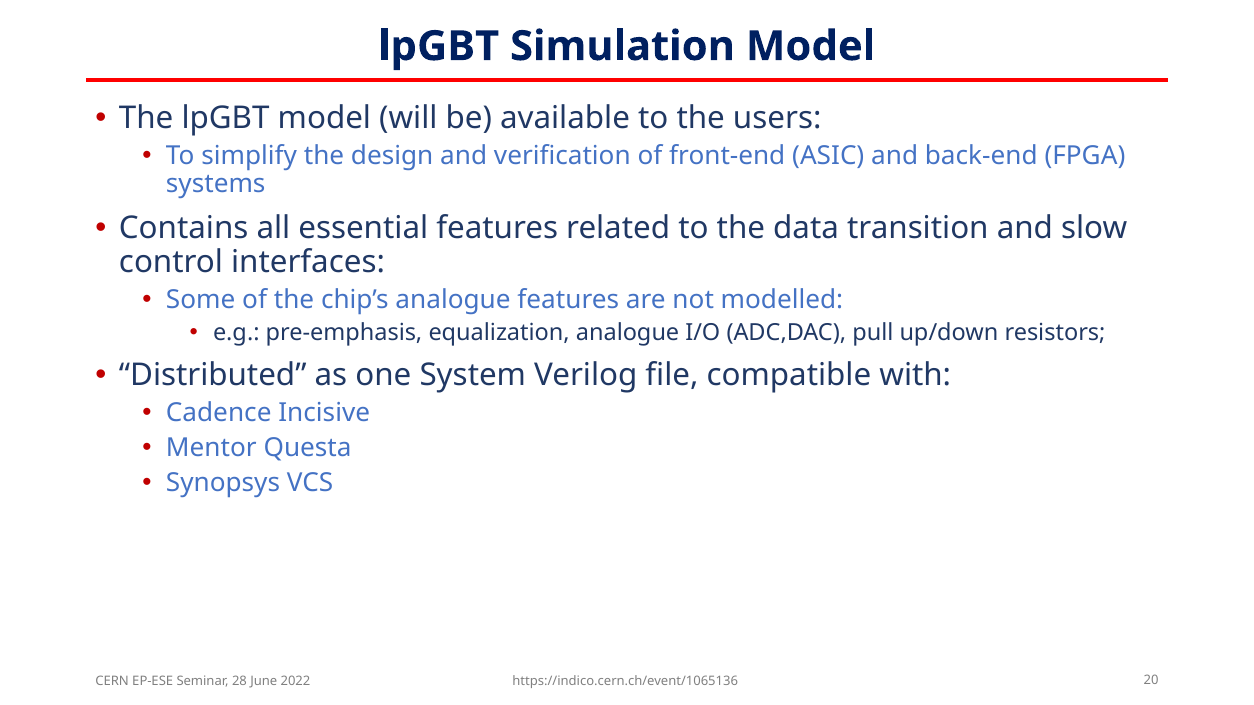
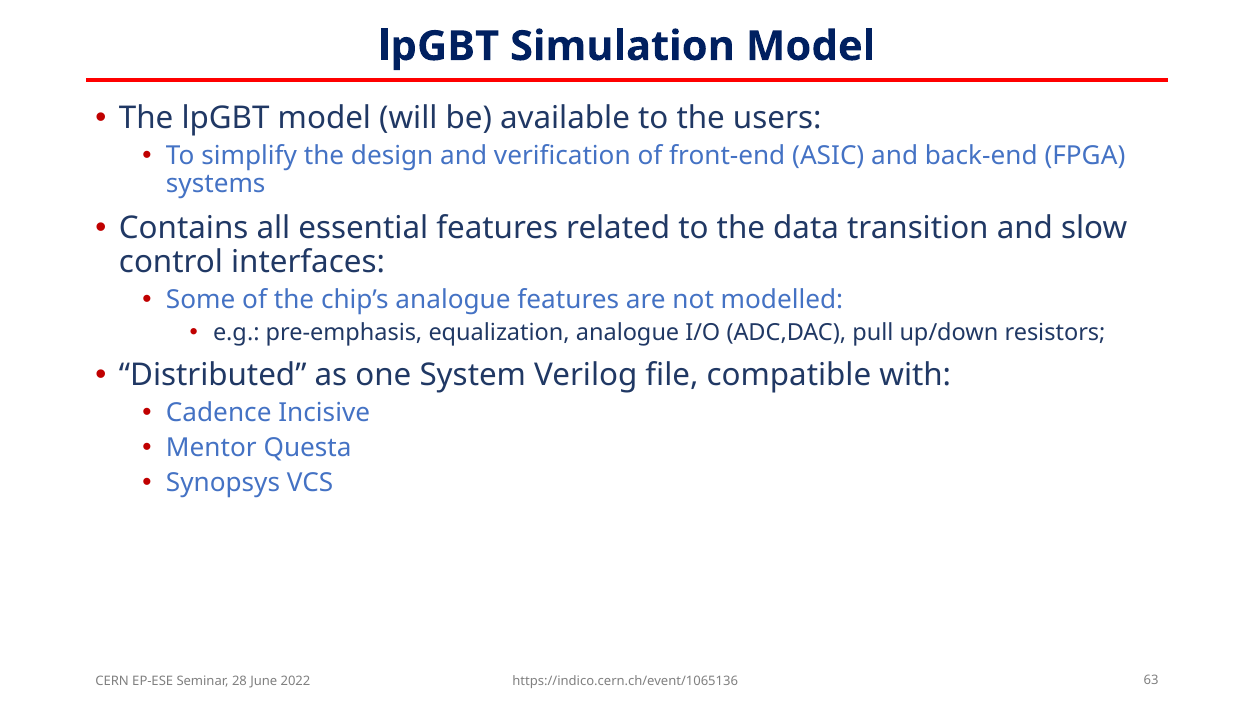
20: 20 -> 63
